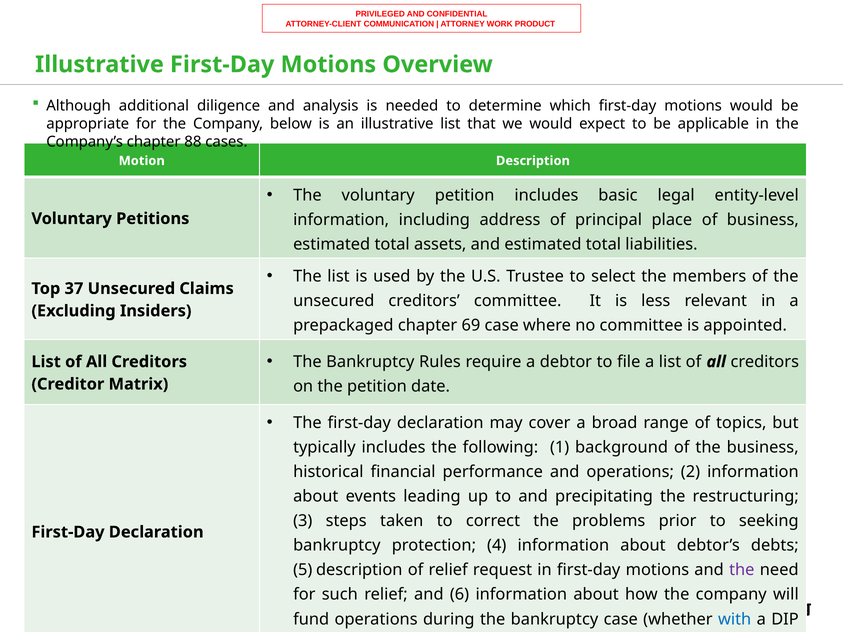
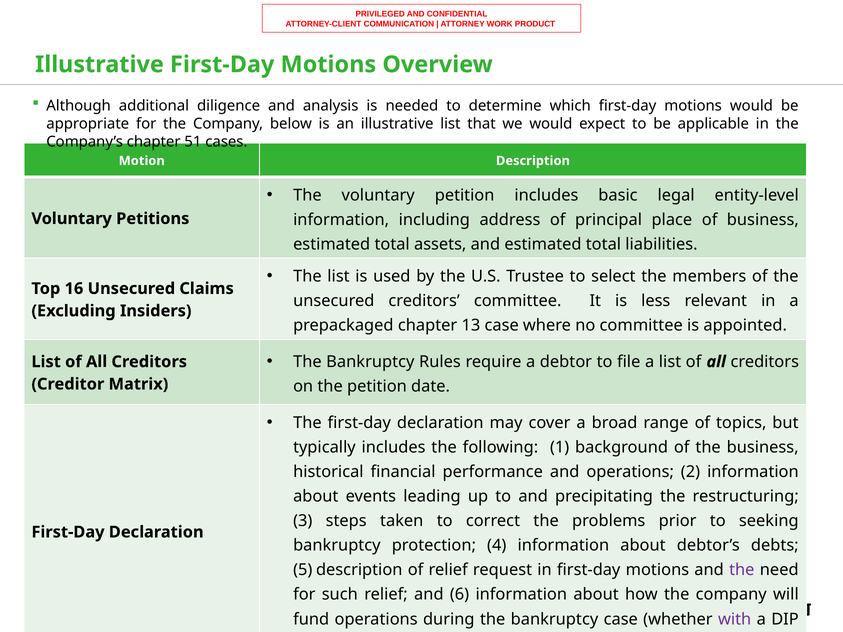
88: 88 -> 51
Top 37: 37 -> 16
69: 69 -> 13
with at (735, 619) colour: blue -> purple
